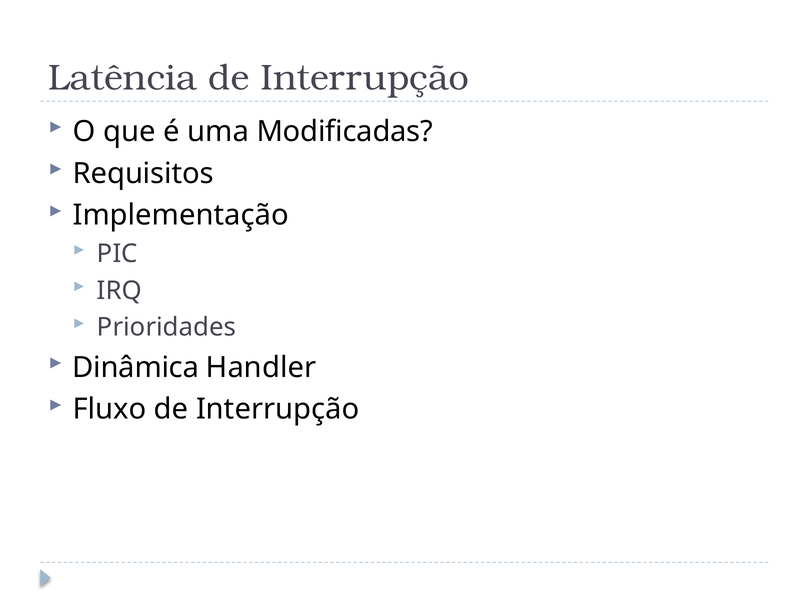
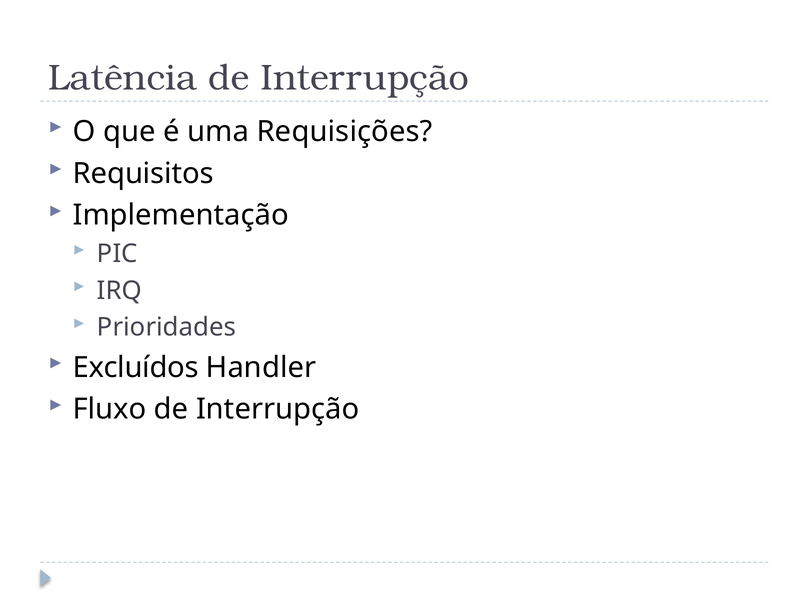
Modificadas: Modificadas -> Requisições
Dinâmica: Dinâmica -> Excluídos
